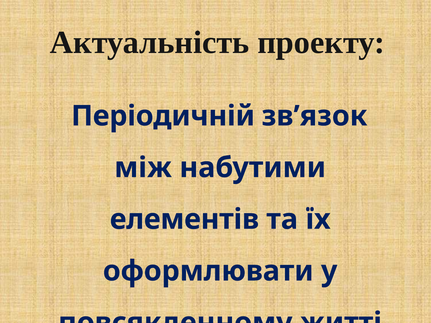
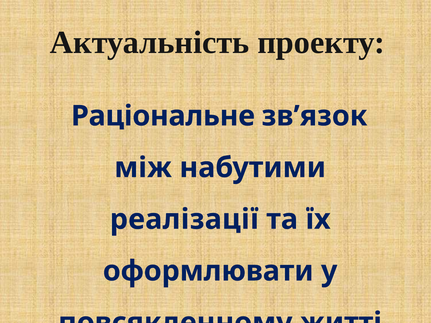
Періодичній: Періодичній -> Раціональне
елементів: елементів -> реалізації
